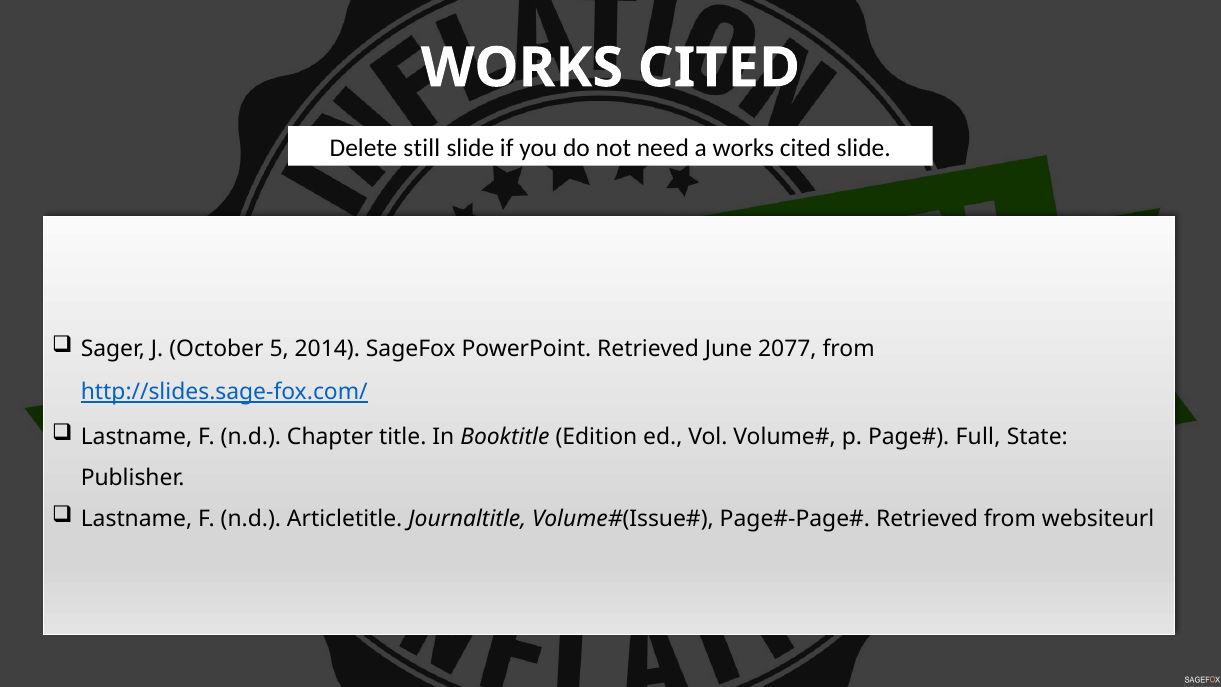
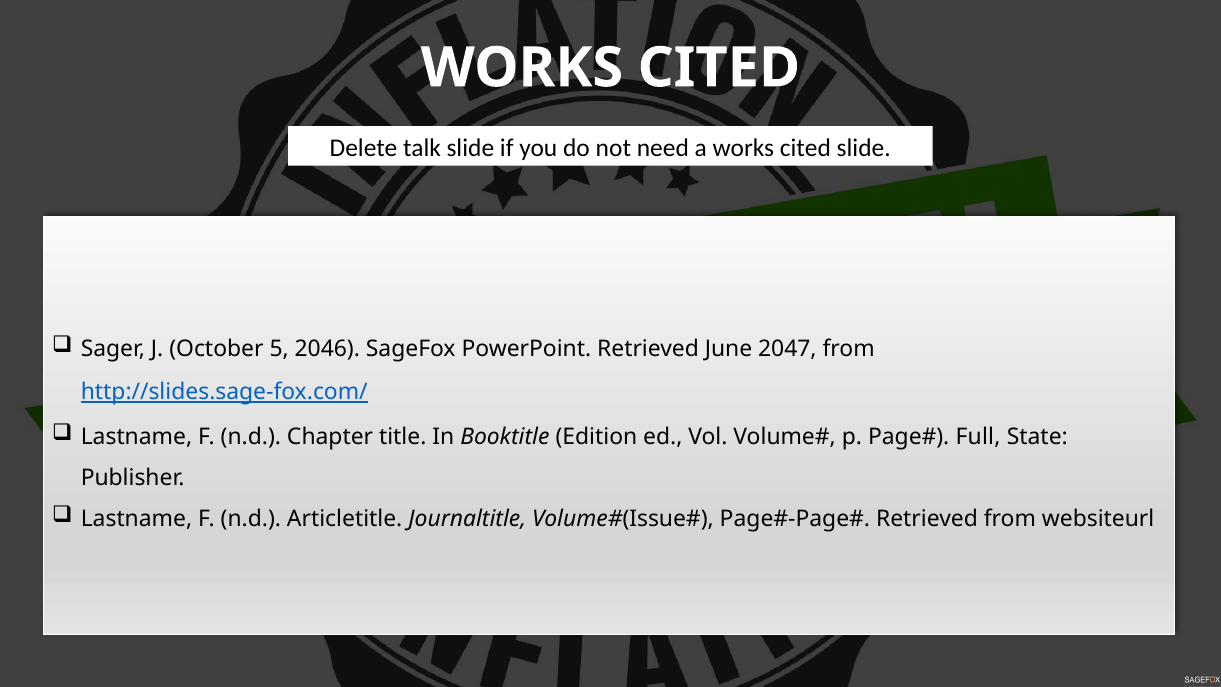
still: still -> talk
2014: 2014 -> 2046
2077: 2077 -> 2047
